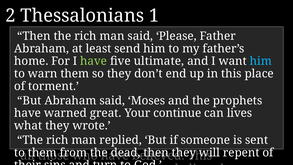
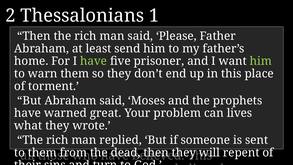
ultimate: ultimate -> prisoner
him at (261, 61) colour: light blue -> light green
continue: continue -> problem
